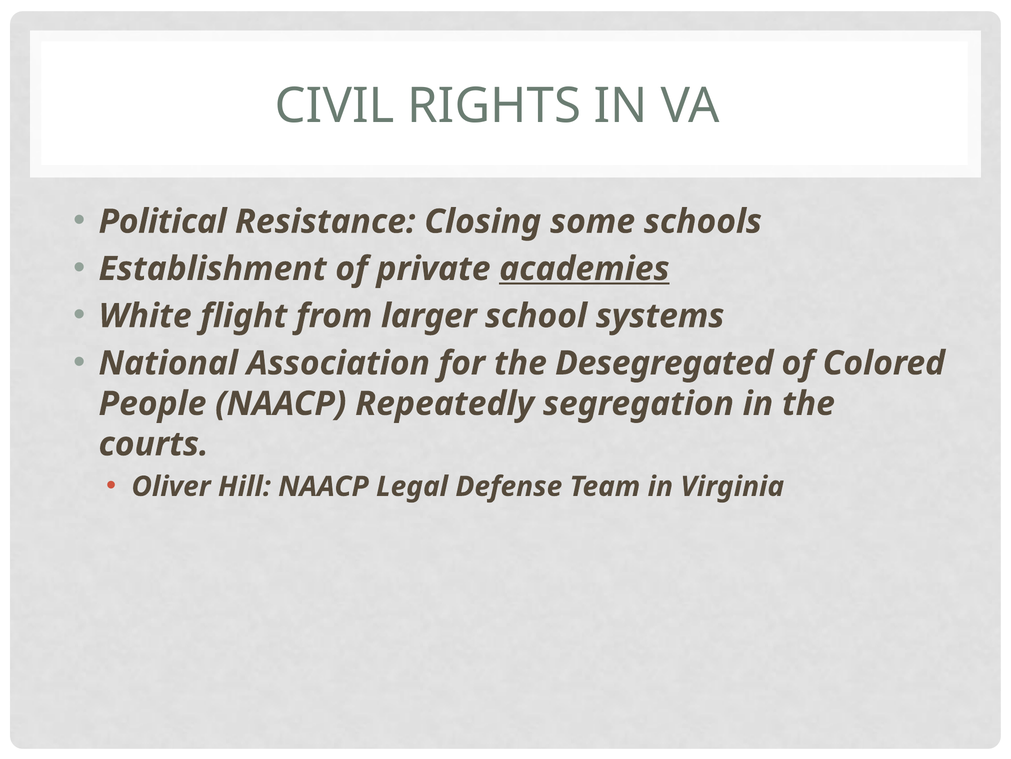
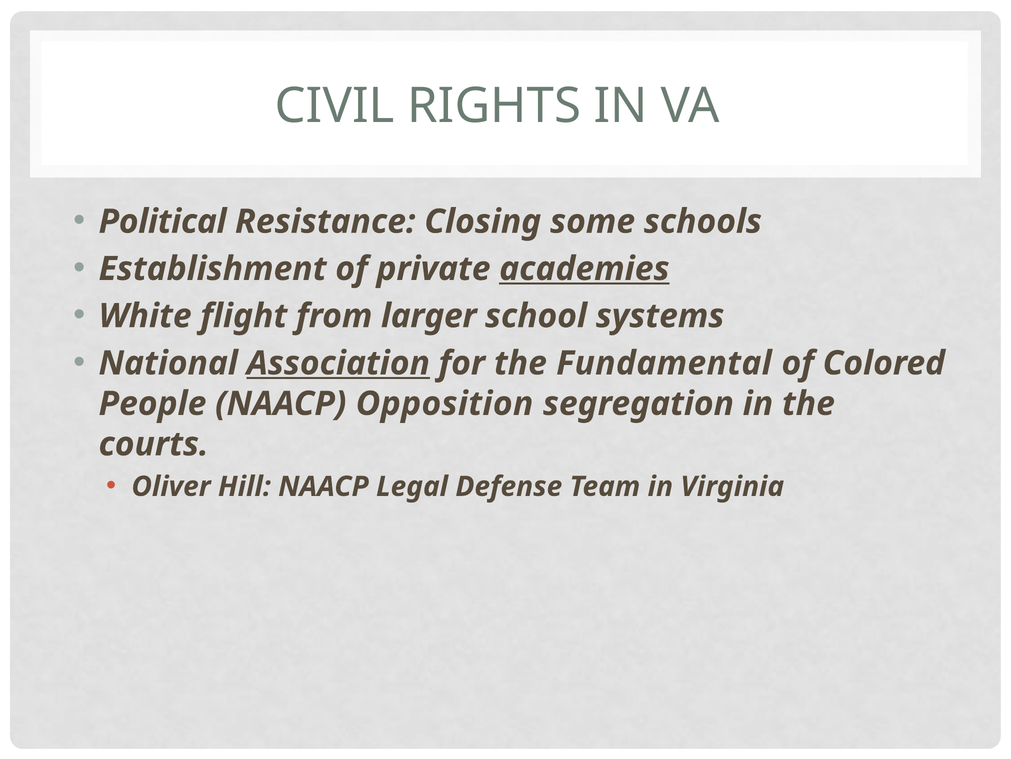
Association underline: none -> present
Desegregated: Desegregated -> Fundamental
Repeatedly: Repeatedly -> Opposition
